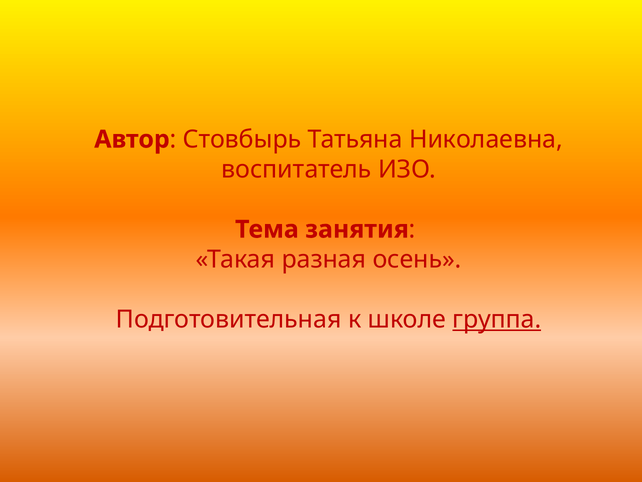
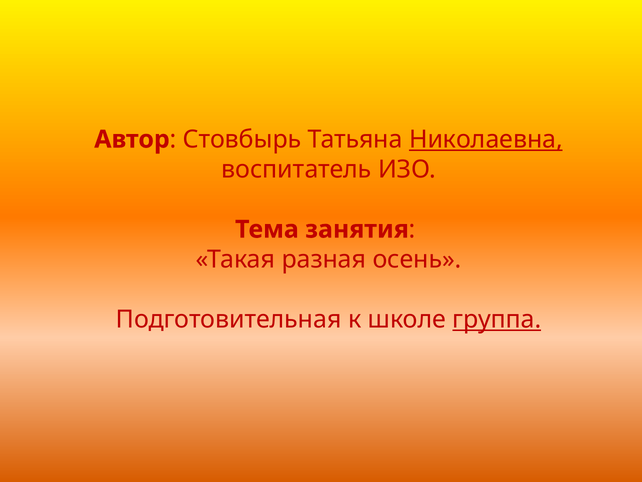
Николаевна underline: none -> present
